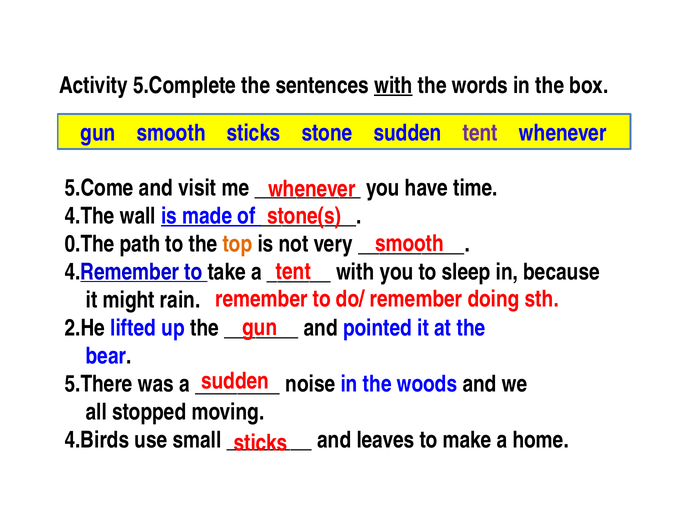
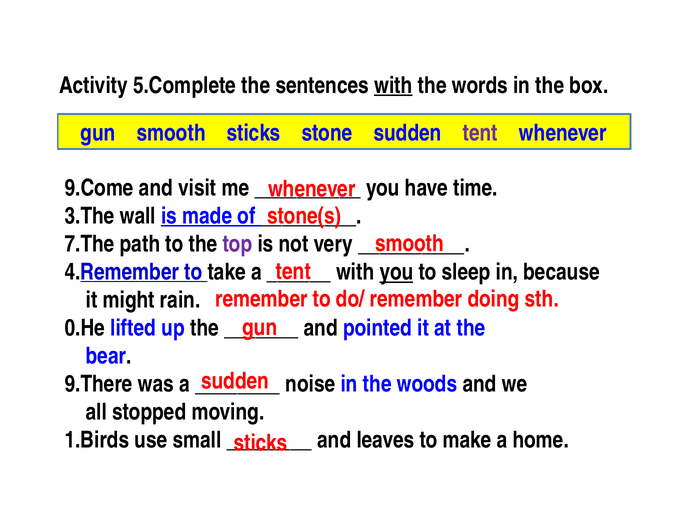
5.Come: 5.Come -> 9.Come
4.The: 4.The -> 3.The
0.The: 0.The -> 7.The
top colour: orange -> purple
you at (397, 272) underline: none -> present
2.He: 2.He -> 0.He
5.There: 5.There -> 9.There
4.Birds: 4.Birds -> 1.Birds
